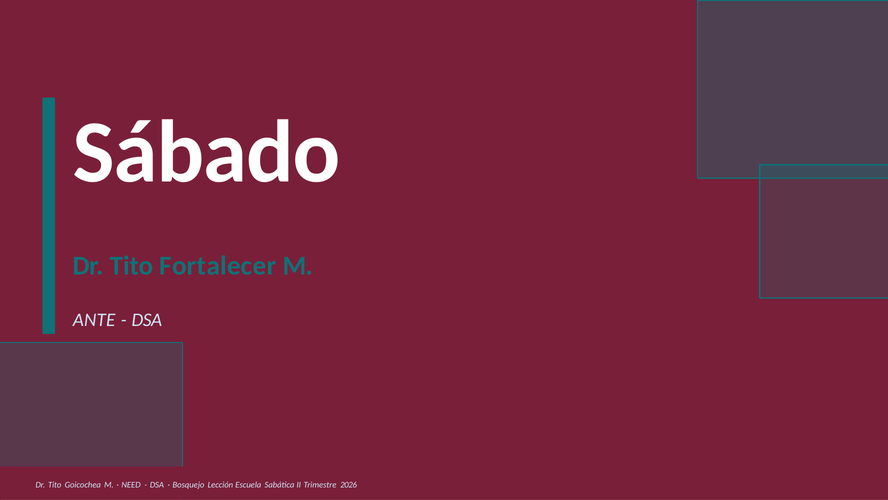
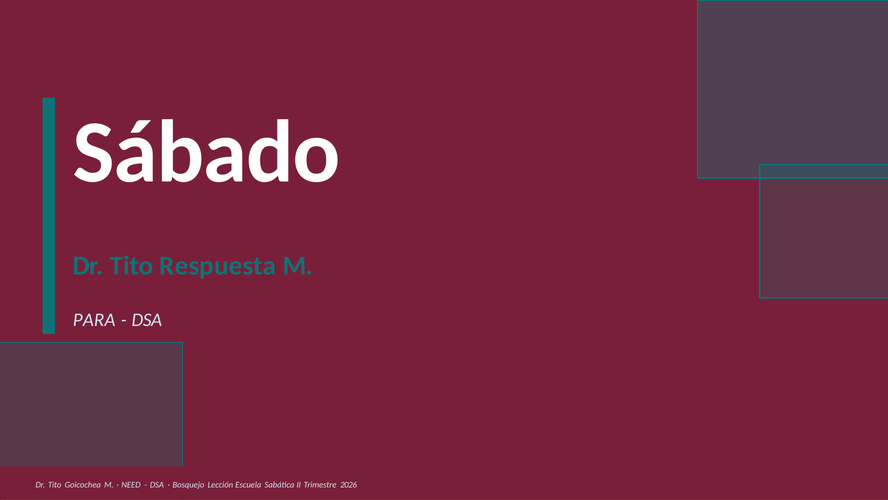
Fortalecer: Fortalecer -> Respuesta
ANTE: ANTE -> PARA
